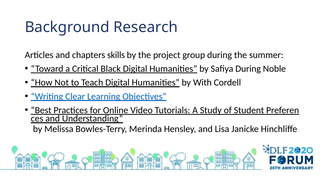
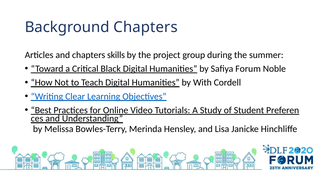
Background Research: Research -> Chapters
Safiya During: During -> Forum
